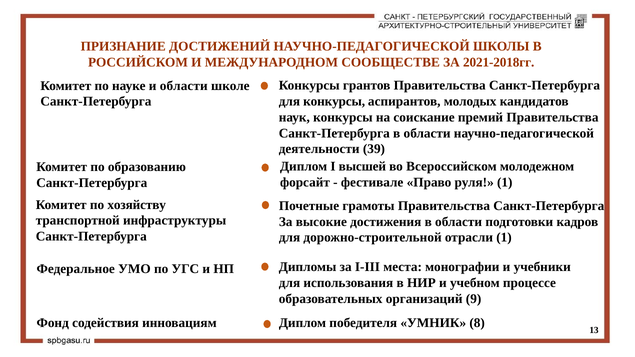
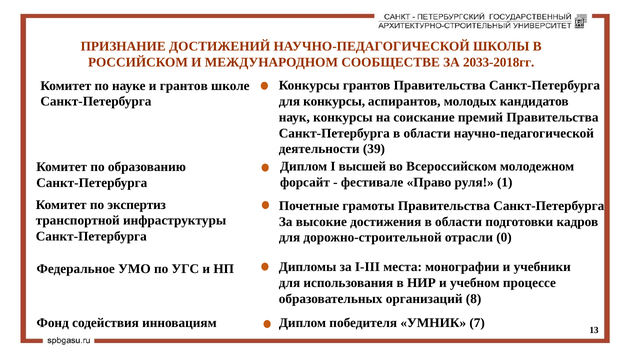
2021-2018гг: 2021-2018гг -> 2033-2018гг
и области: области -> грантов
хозяйству: хозяйству -> экспертиз
отрасли 1: 1 -> 0
9: 9 -> 8
8: 8 -> 7
